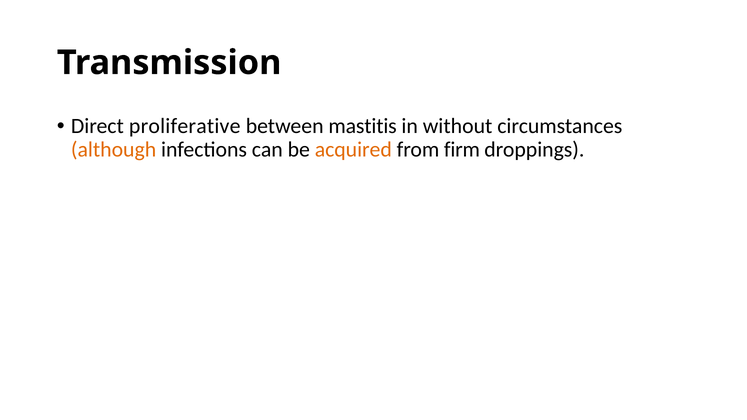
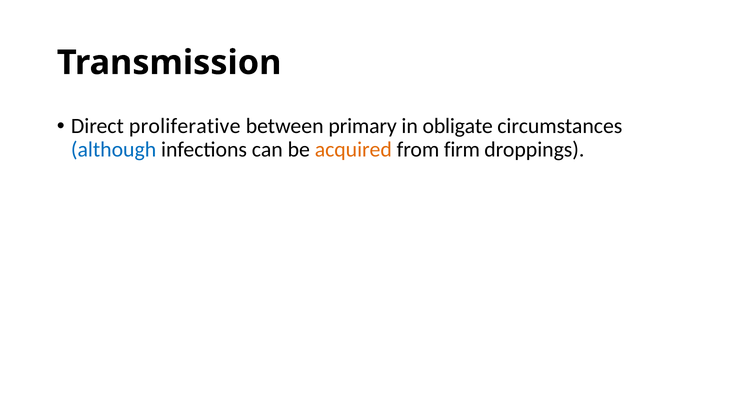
mastitis: mastitis -> primary
without: without -> obligate
although colour: orange -> blue
